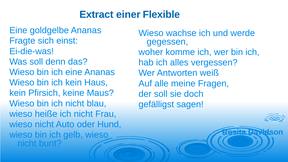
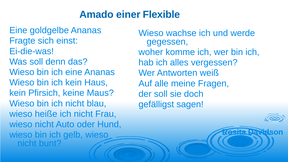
Extract: Extract -> Amado
